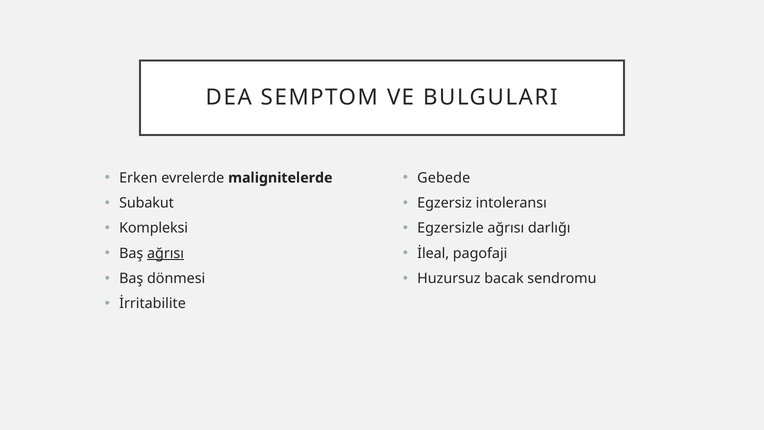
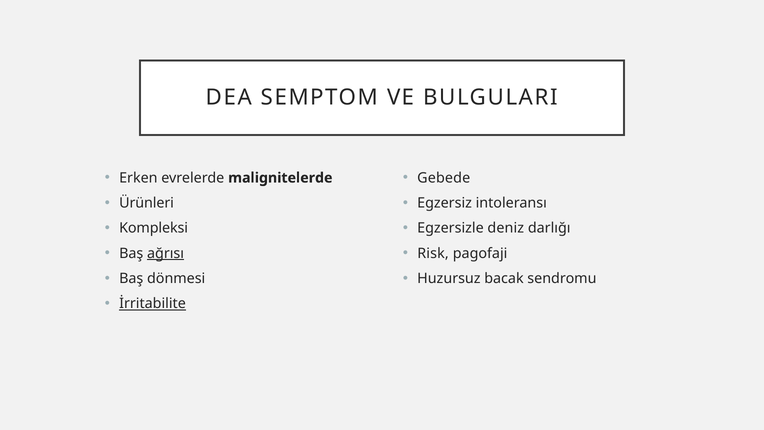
Subakut: Subakut -> Ürünleri
Egzersizle ağrısı: ağrısı -> deniz
İleal: İleal -> Risk
İrritabilite underline: none -> present
